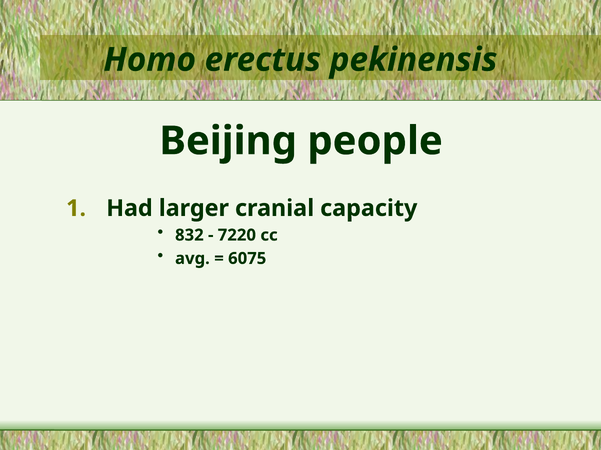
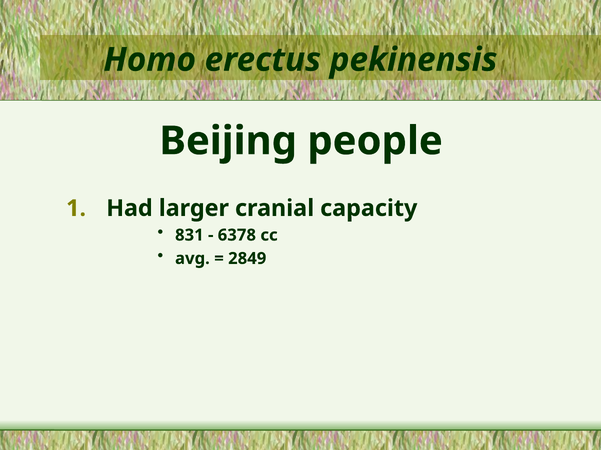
832: 832 -> 831
7220: 7220 -> 6378
6075: 6075 -> 2849
